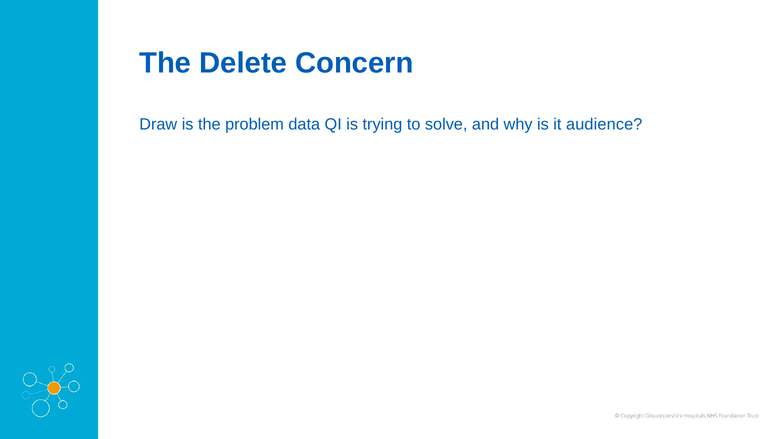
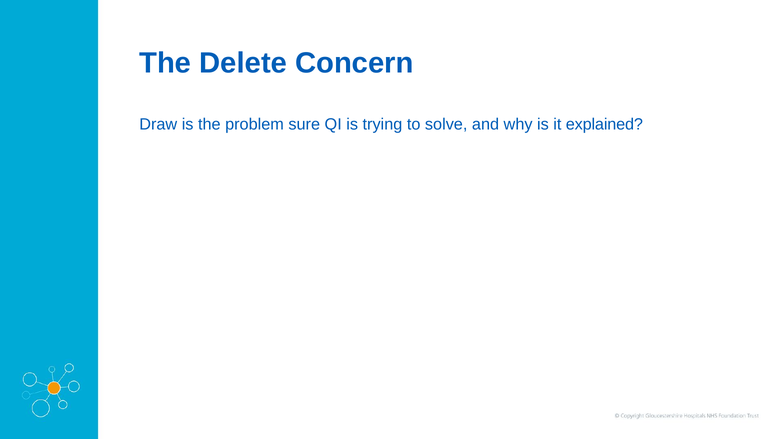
data: data -> sure
audience: audience -> explained
